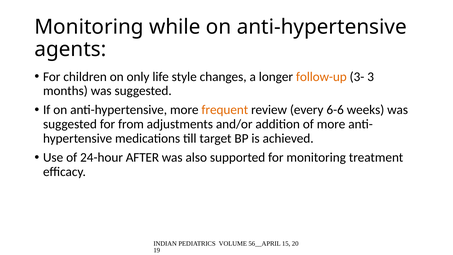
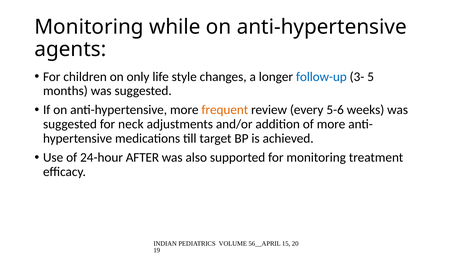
follow-up colour: orange -> blue
3: 3 -> 5
6-6: 6-6 -> 5-6
from: from -> neck
